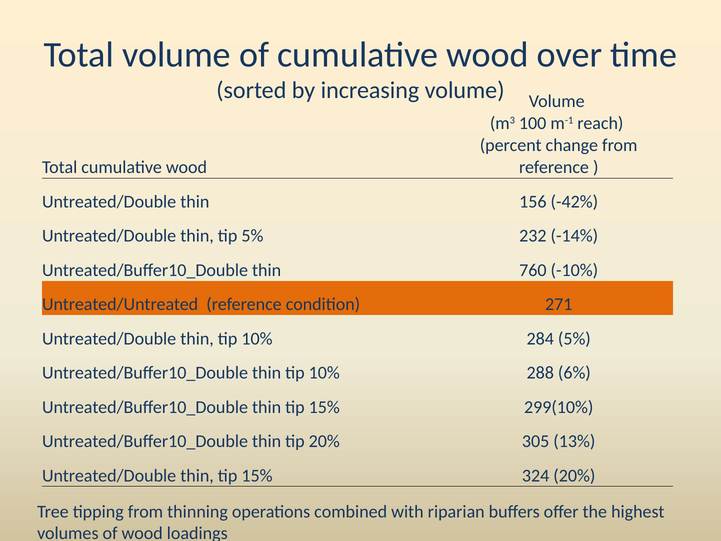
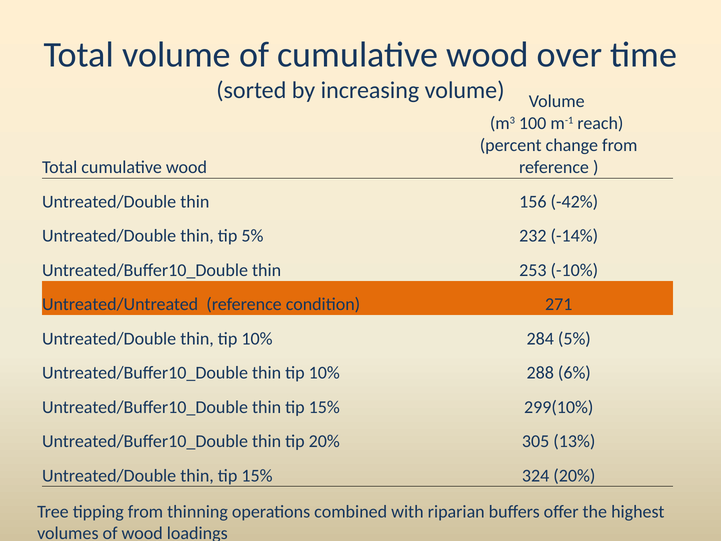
760: 760 -> 253
